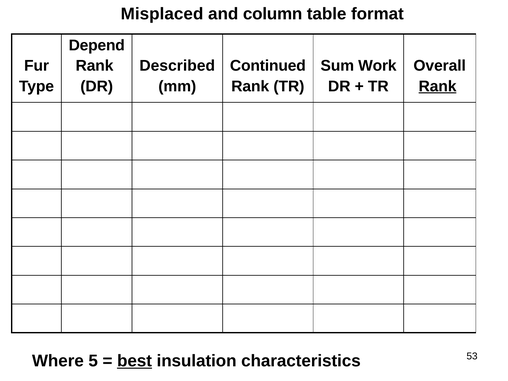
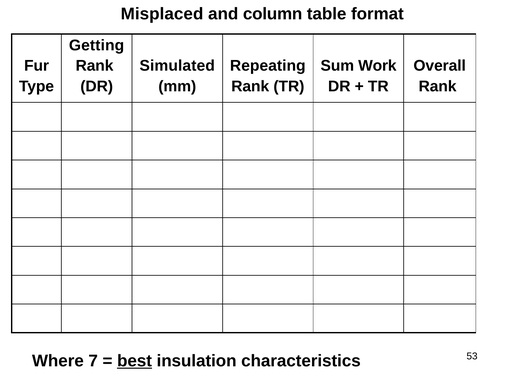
Depend: Depend -> Getting
Described: Described -> Simulated
Continued: Continued -> Repeating
Rank at (438, 86) underline: present -> none
5: 5 -> 7
